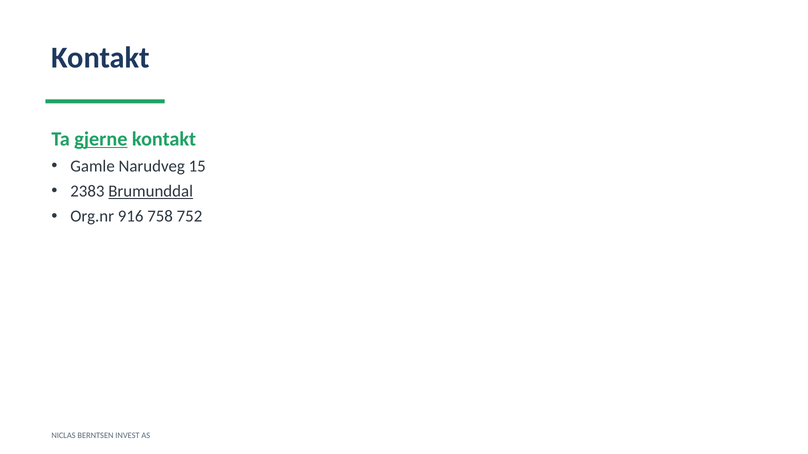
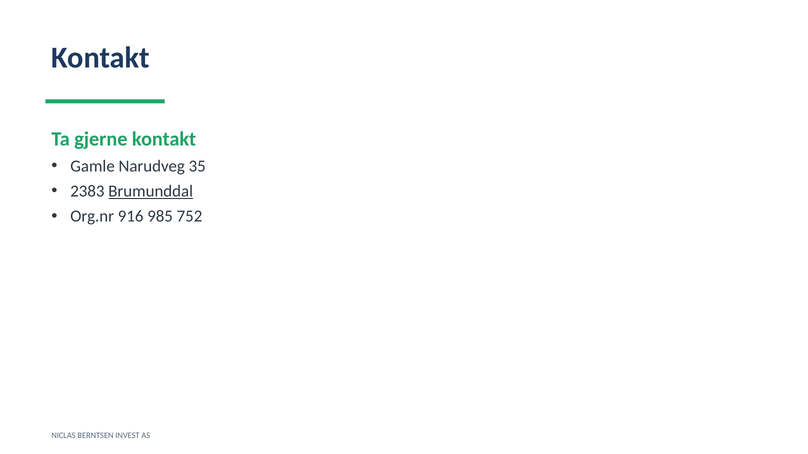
gjerne underline: present -> none
15: 15 -> 35
758: 758 -> 985
